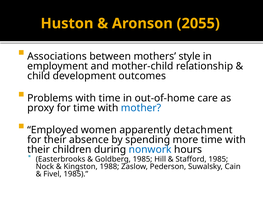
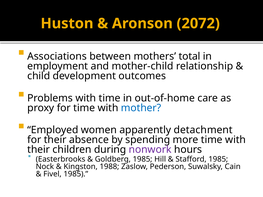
2055: 2055 -> 2072
style: style -> total
nonwork colour: blue -> purple
